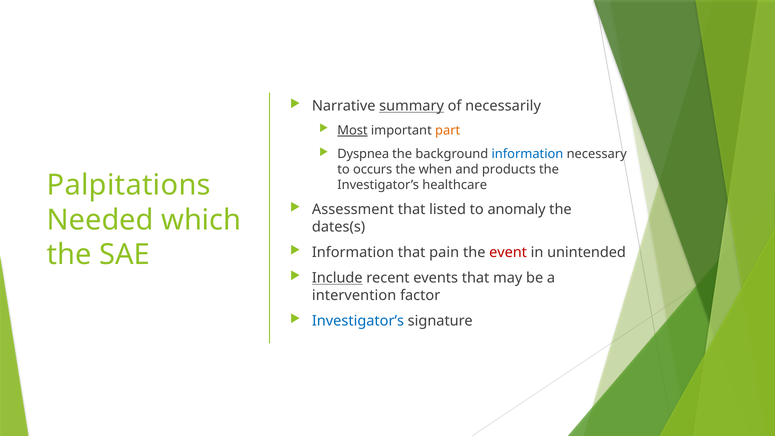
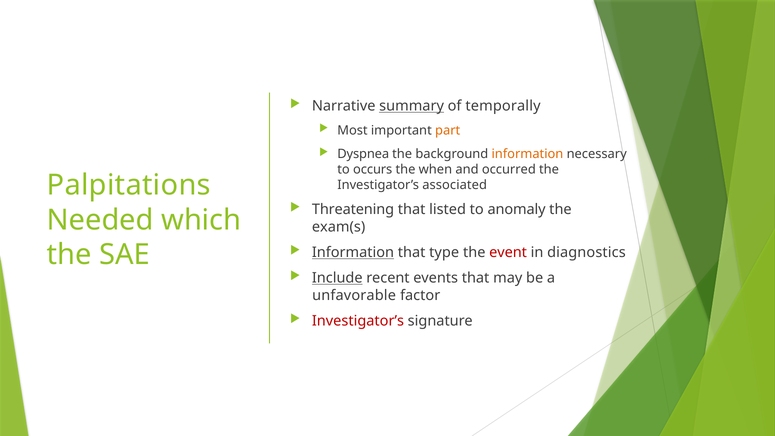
necessarily: necessarily -> temporally
Most underline: present -> none
information at (527, 154) colour: blue -> orange
products: products -> occurred
healthcare: healthcare -> associated
Assessment: Assessment -> Threatening
dates(s: dates(s -> exam(s
Information at (353, 252) underline: none -> present
pain: pain -> type
unintended: unintended -> diagnostics
intervention: intervention -> unfavorable
Investigator’s at (358, 321) colour: blue -> red
